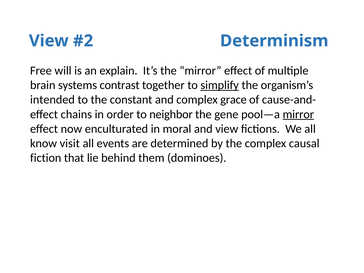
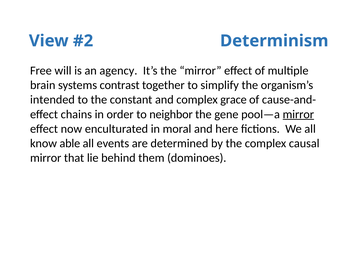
explain: explain -> agency
simplify underline: present -> none
and view: view -> here
visit: visit -> able
fiction at (46, 158): fiction -> mirror
